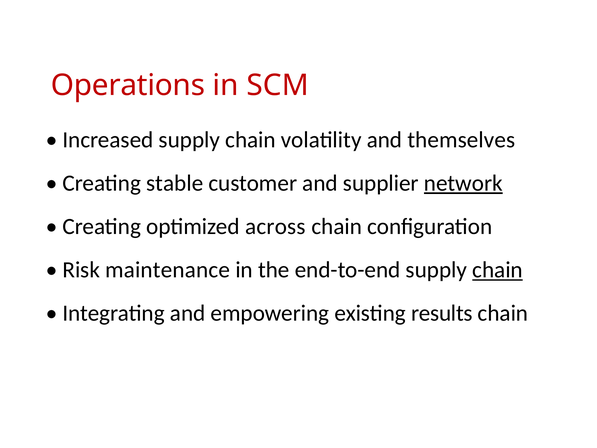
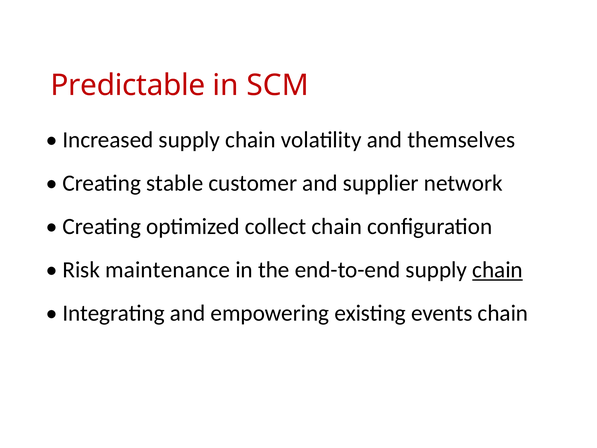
Operations: Operations -> Predictable
network underline: present -> none
across: across -> collect
results: results -> events
